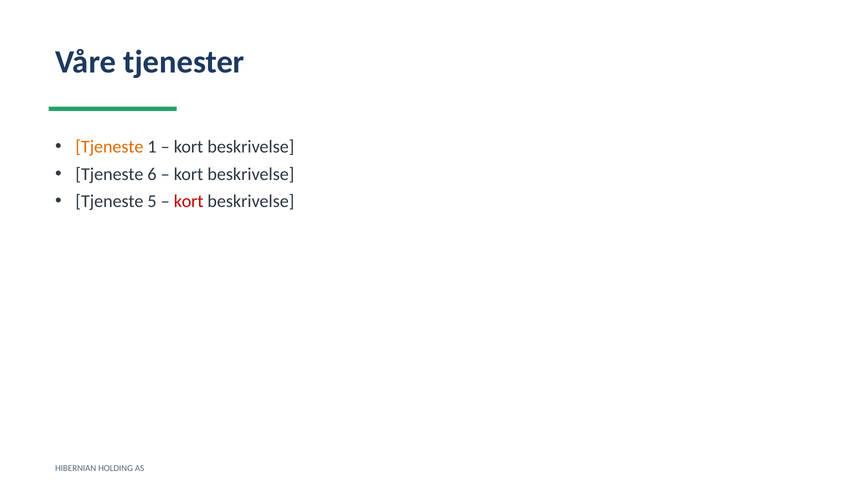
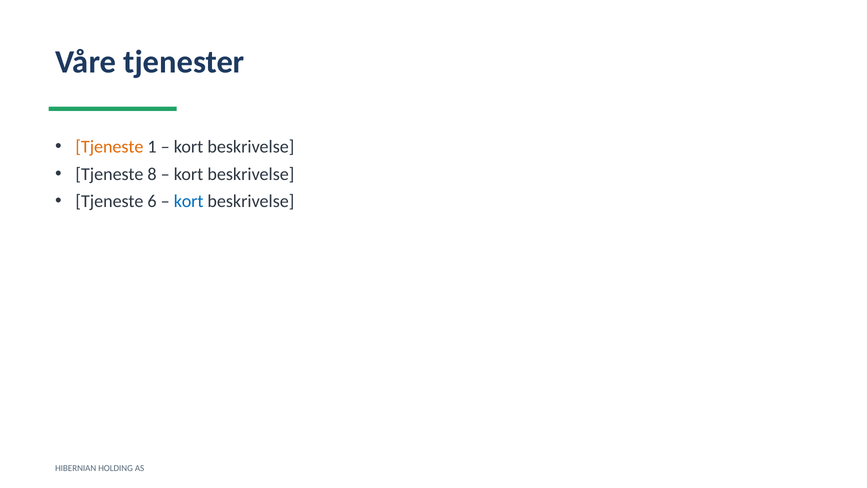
6: 6 -> 8
5: 5 -> 6
kort at (189, 201) colour: red -> blue
